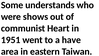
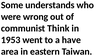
shows: shows -> wrong
Heart: Heart -> Think
1951: 1951 -> 1953
